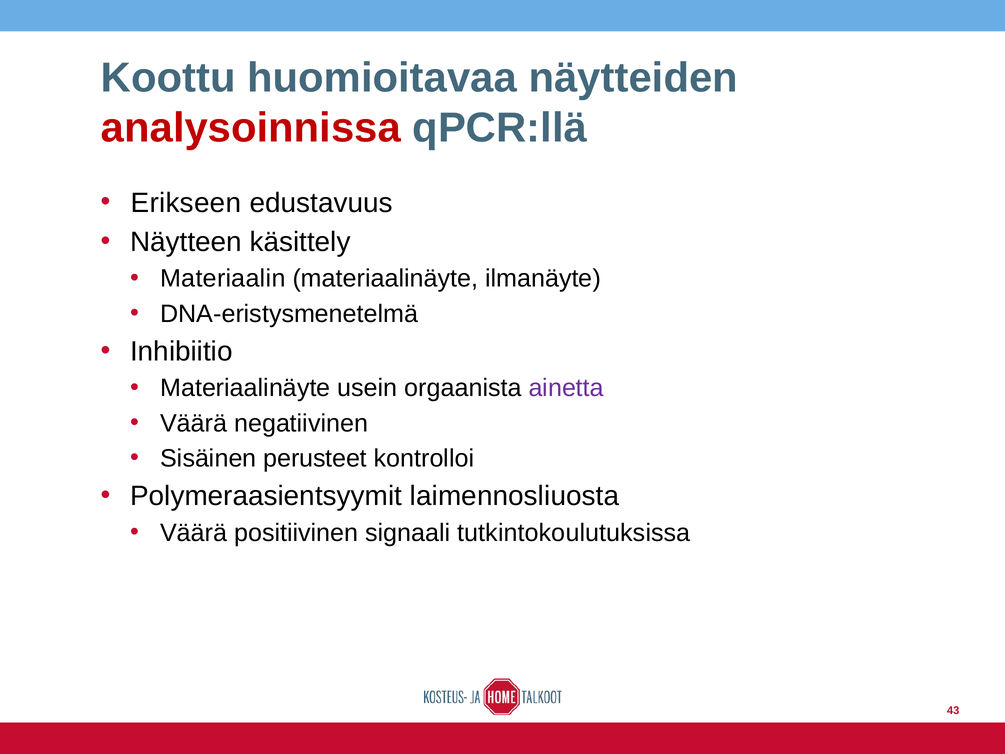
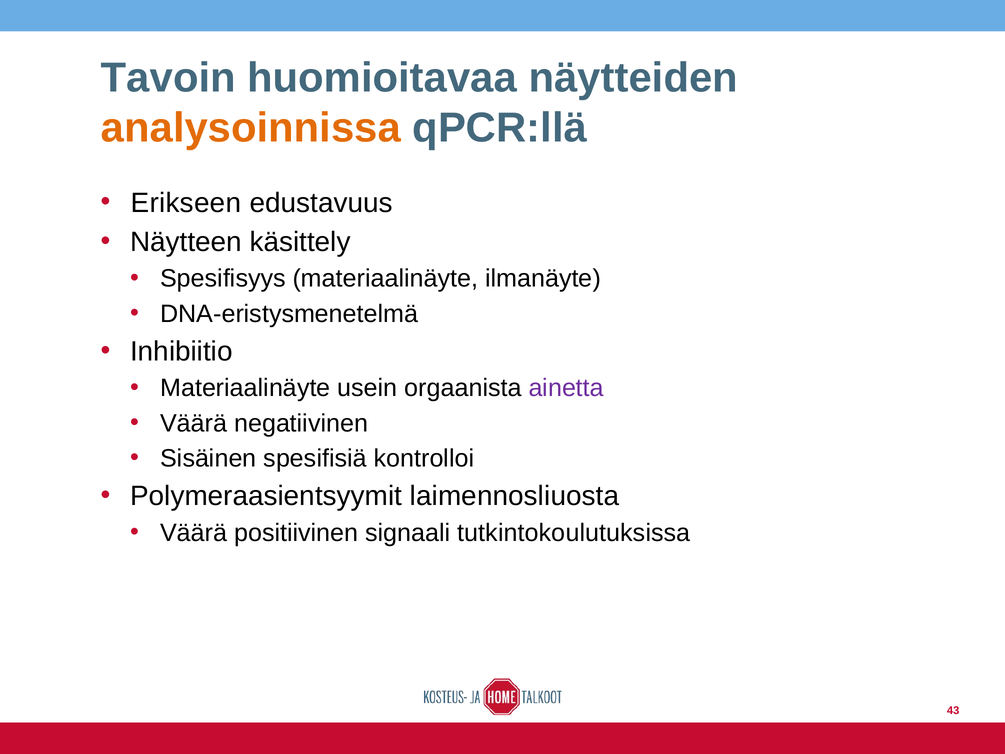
Koottu: Koottu -> Tavoin
analysoinnissa colour: red -> orange
Materiaalin: Materiaalin -> Spesifisyys
perusteet: perusteet -> spesifisiä
